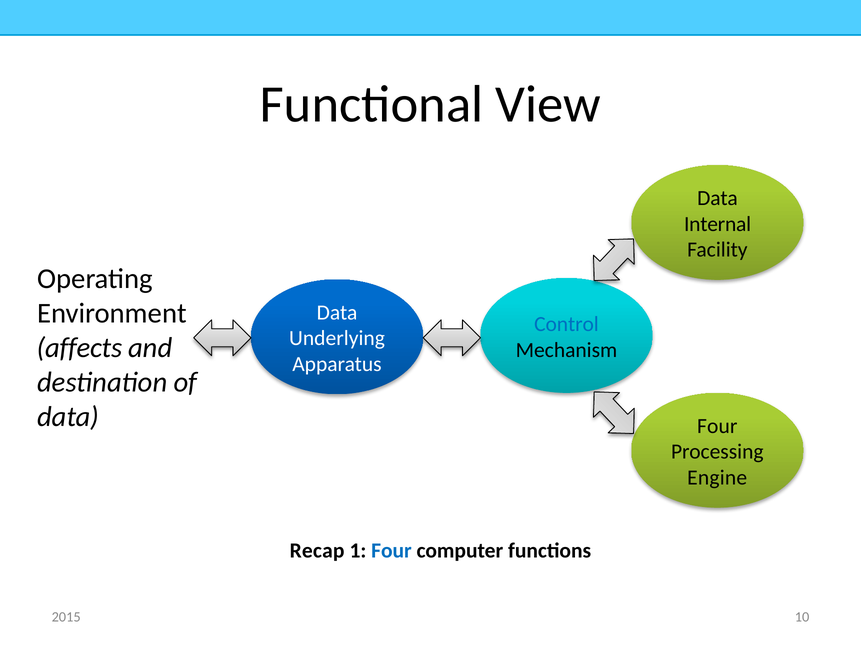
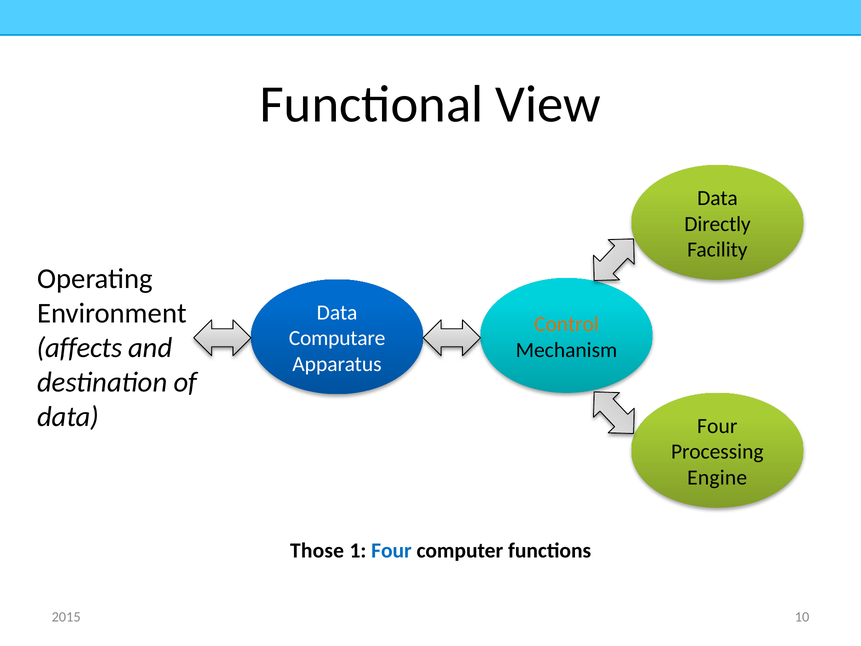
Internal: Internal -> Directly
Control colour: blue -> orange
Underlying: Underlying -> Computare
Recap: Recap -> Those
